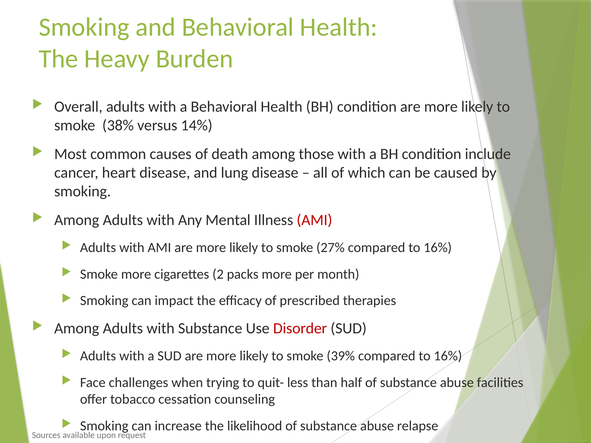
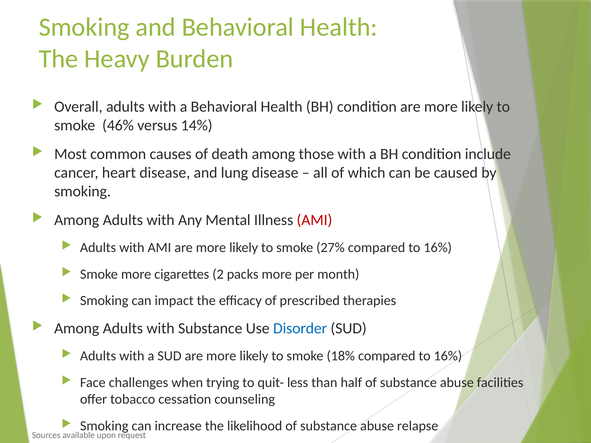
38%: 38% -> 46%
Disorder colour: red -> blue
39%: 39% -> 18%
